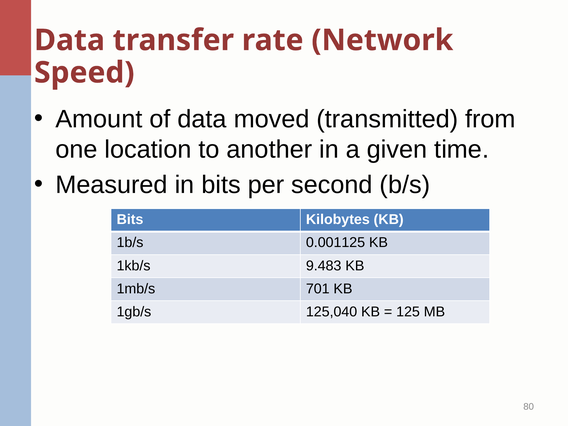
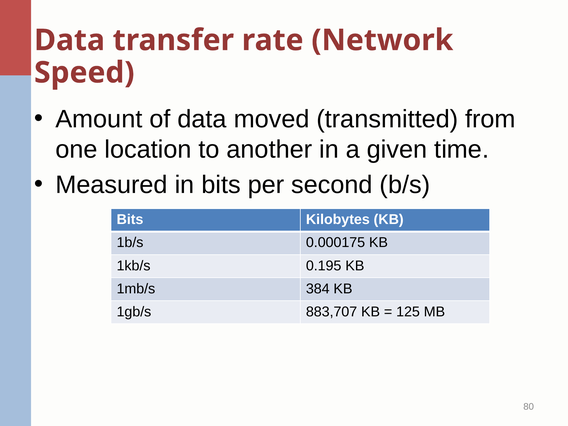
0.001125: 0.001125 -> 0.000175
9.483: 9.483 -> 0.195
701: 701 -> 384
125,040: 125,040 -> 883,707
